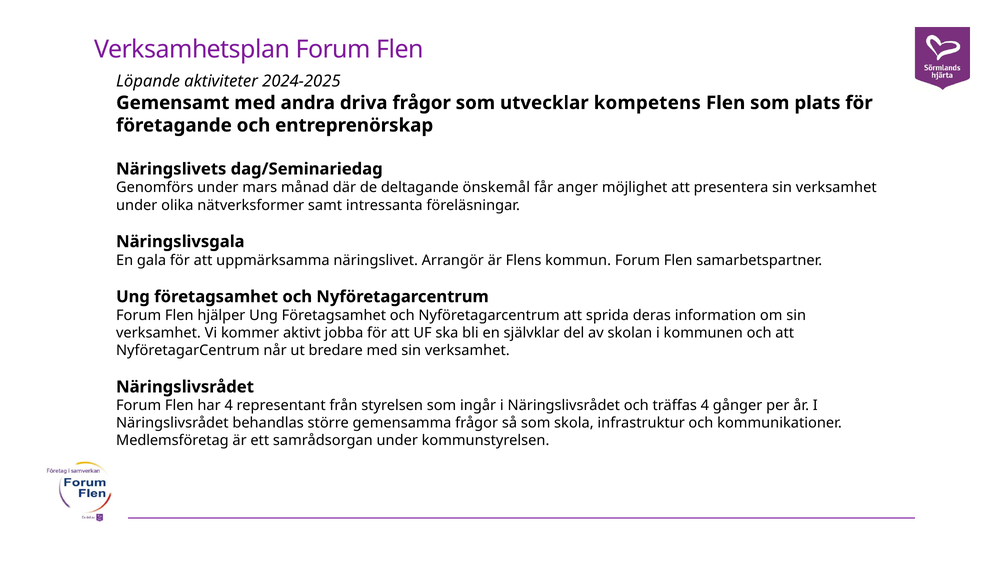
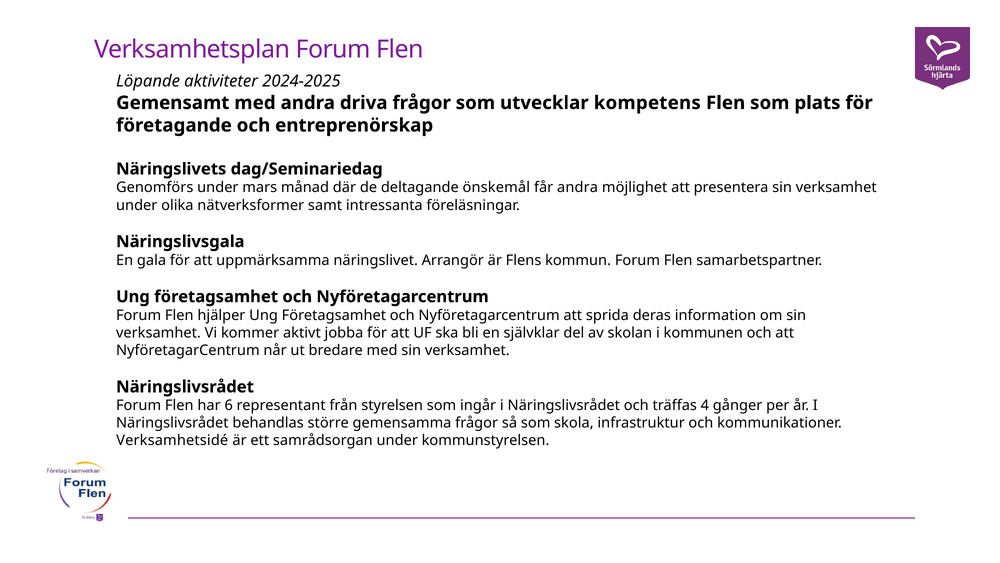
får anger: anger -> andra
har 4: 4 -> 6
Medlemsföretag: Medlemsföretag -> Verksamhetsidé
